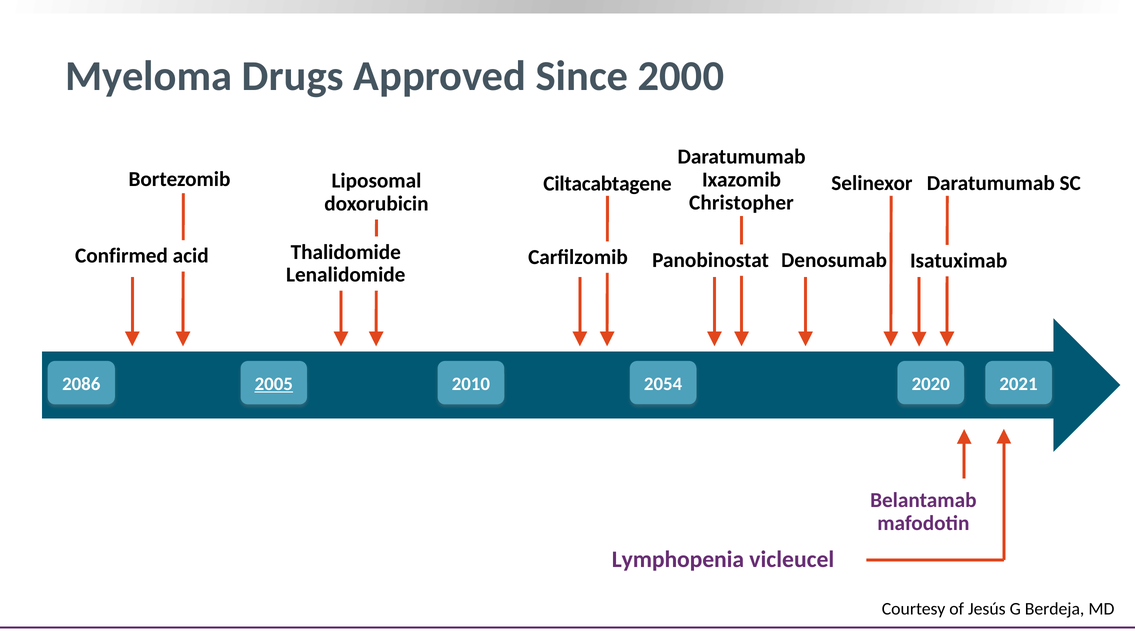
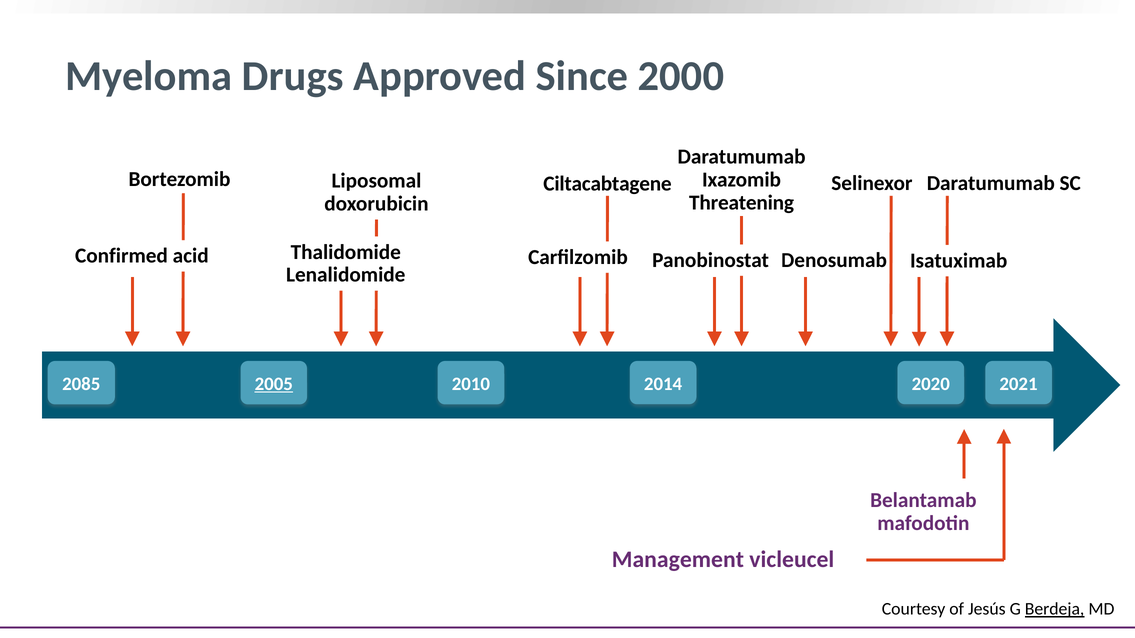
Christopher: Christopher -> Threatening
2054: 2054 -> 2014
2086: 2086 -> 2085
Lymphopenia: Lymphopenia -> Management
Berdeja underline: none -> present
